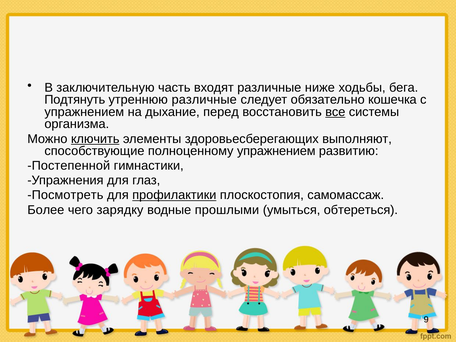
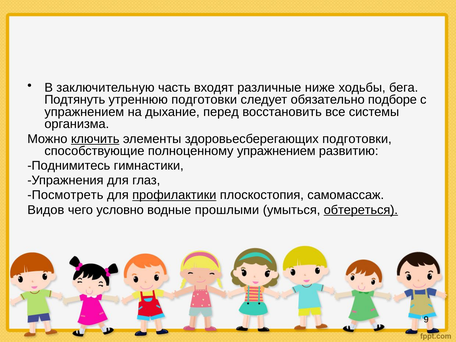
утреннюю различные: различные -> подготовки
кошечка: кошечка -> подборе
все underline: present -> none
здоровьесберегающих выполняют: выполняют -> подготовки
Постепенной: Постепенной -> Поднимитесь
Более: Более -> Видов
зарядку: зарядку -> условно
обтереться underline: none -> present
